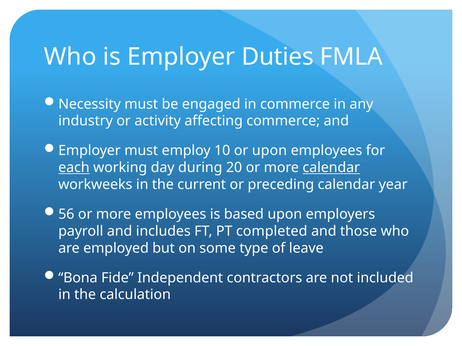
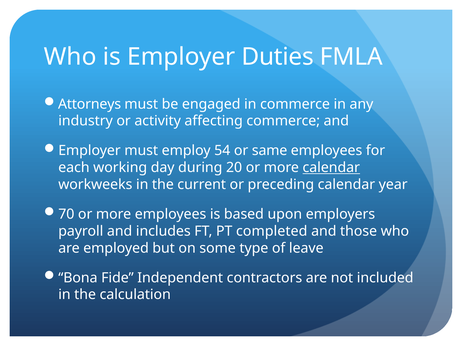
Necessity: Necessity -> Attorneys
10: 10 -> 54
or upon: upon -> same
each underline: present -> none
56: 56 -> 70
